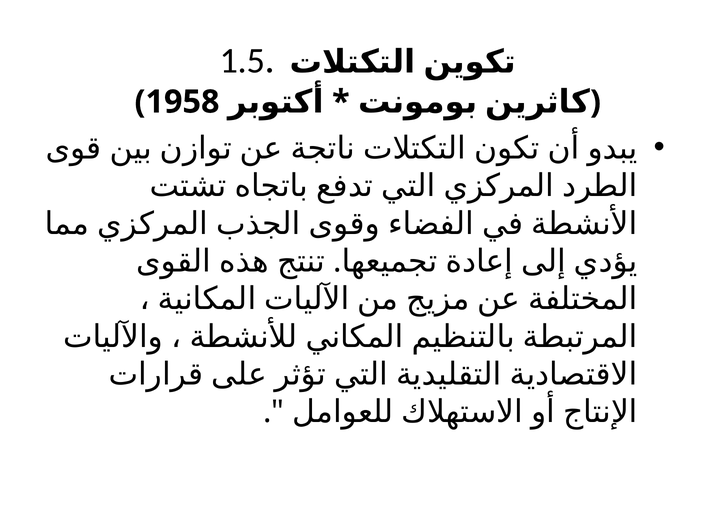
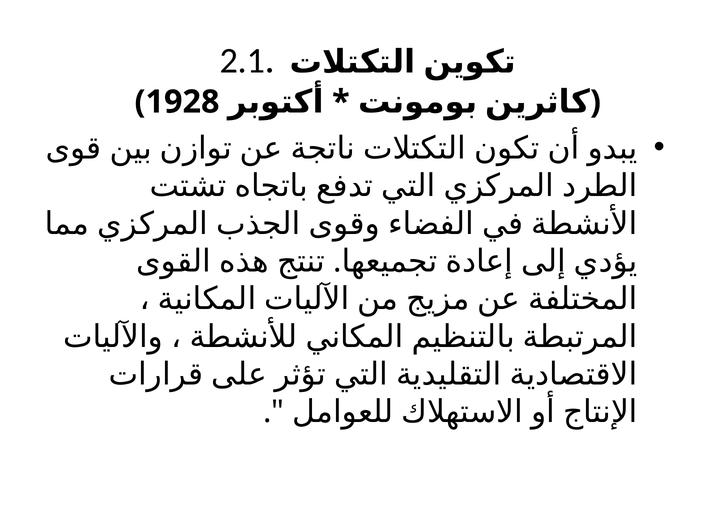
1.5: 1.5 -> 2.1
1958: 1958 -> 1928
